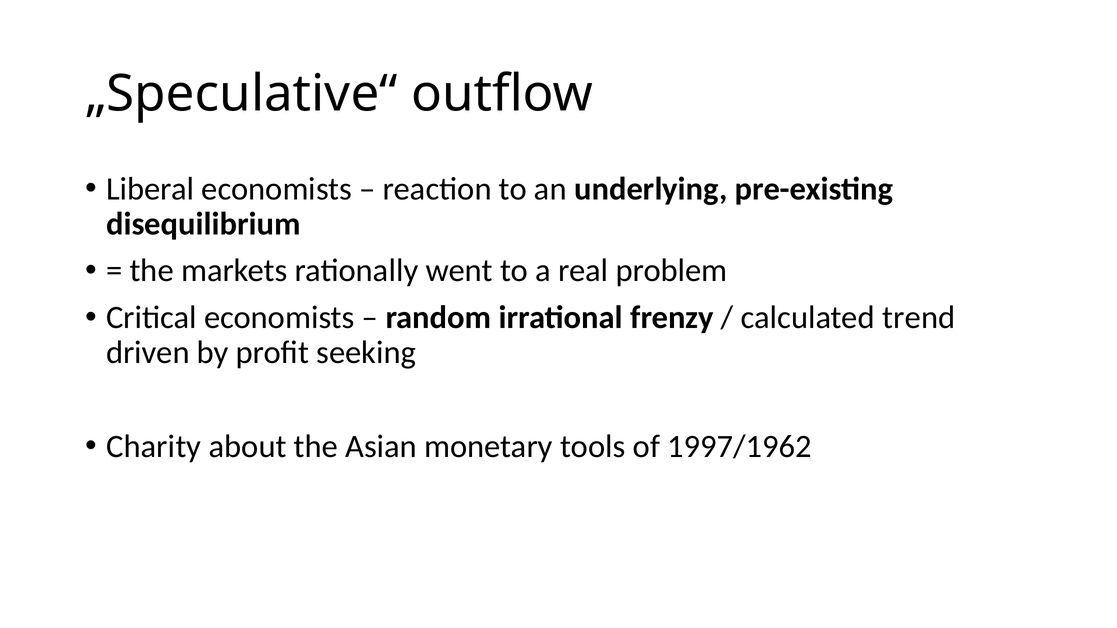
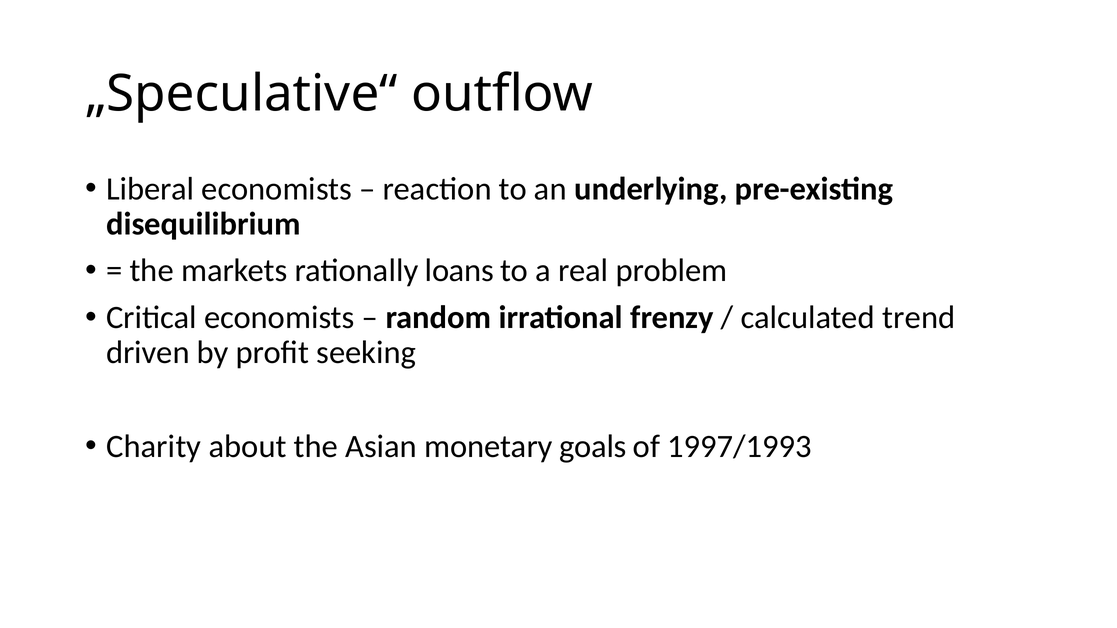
went: went -> loans
tools: tools -> goals
1997/1962: 1997/1962 -> 1997/1993
